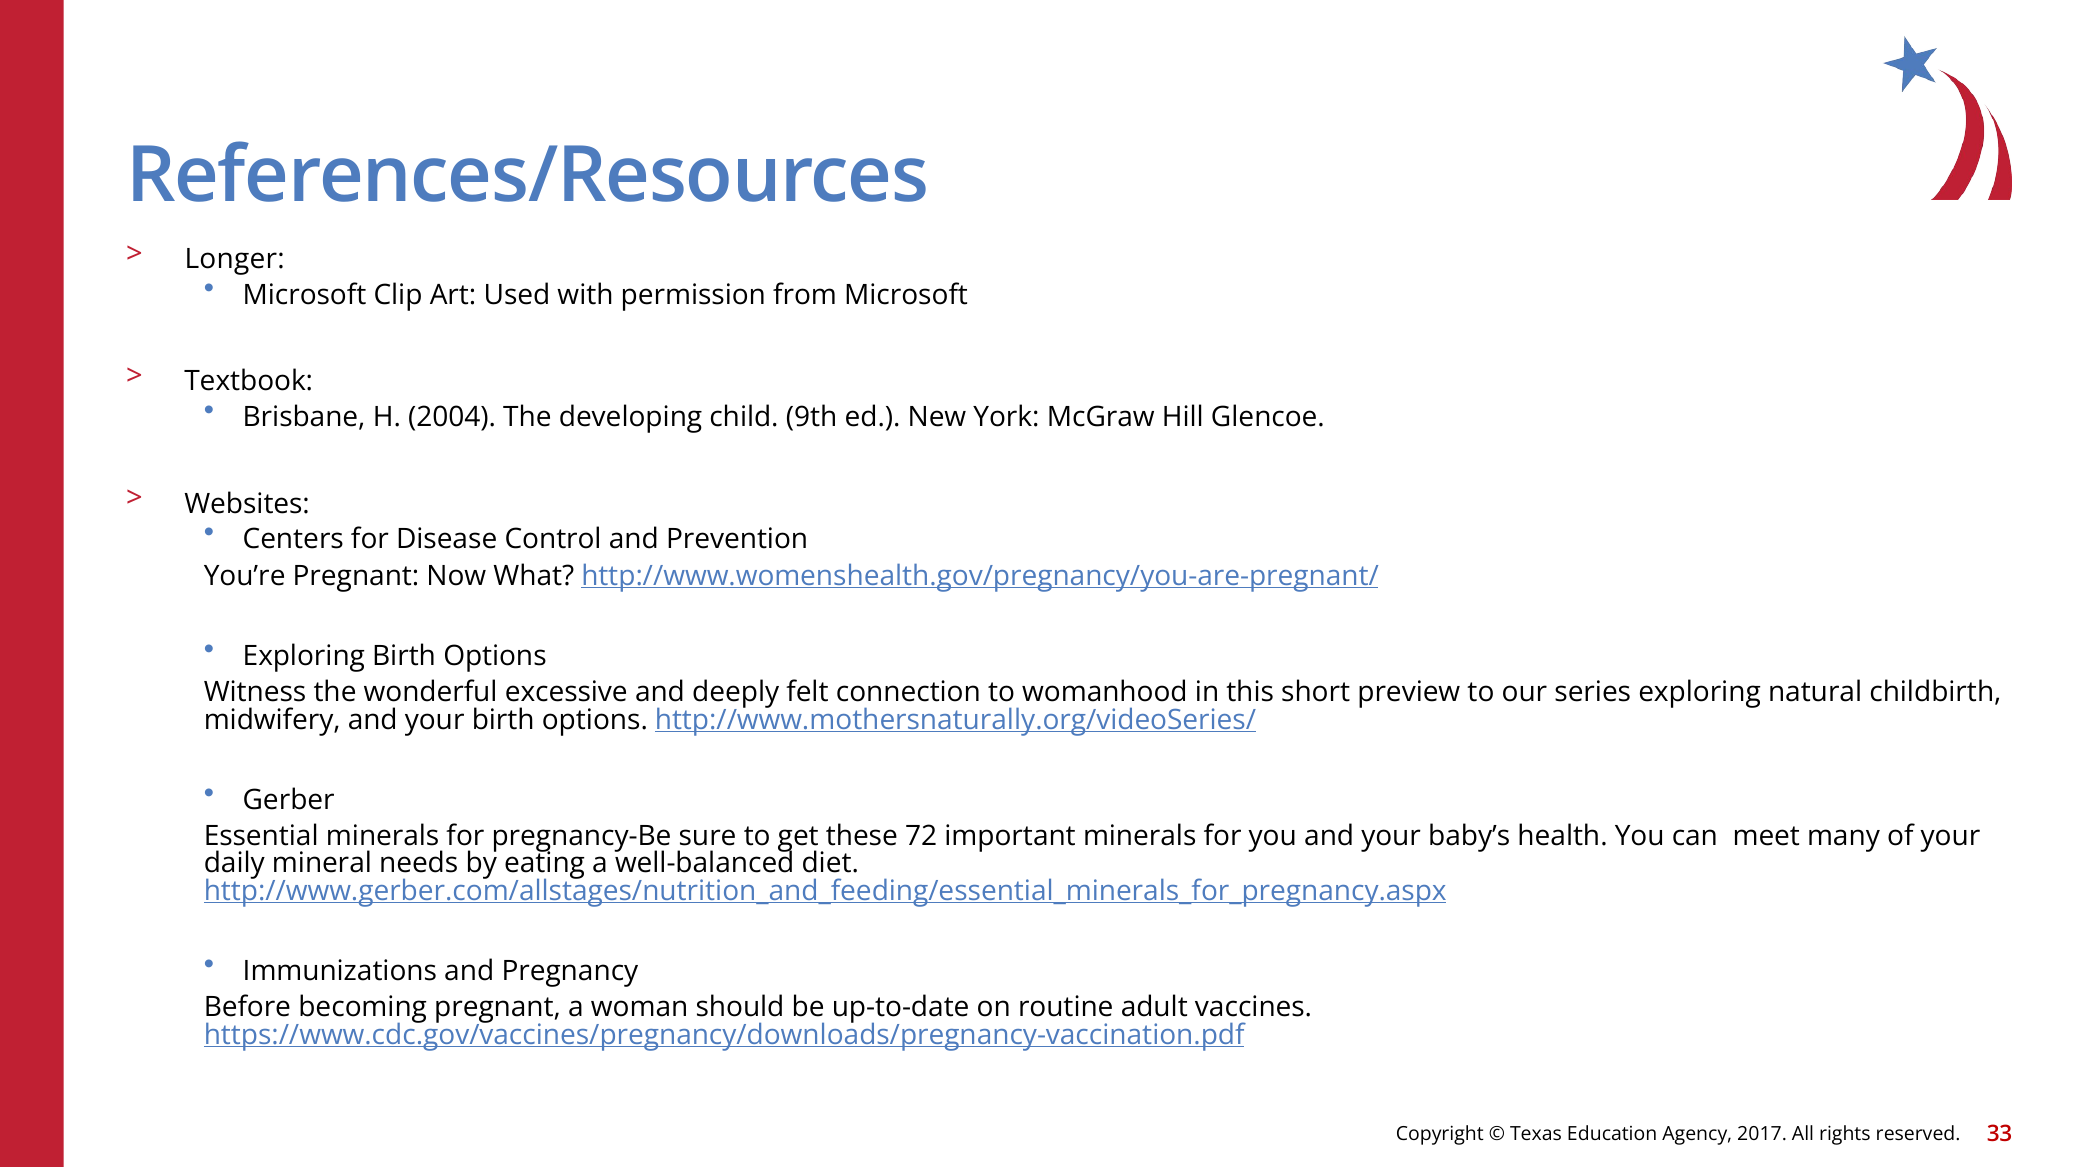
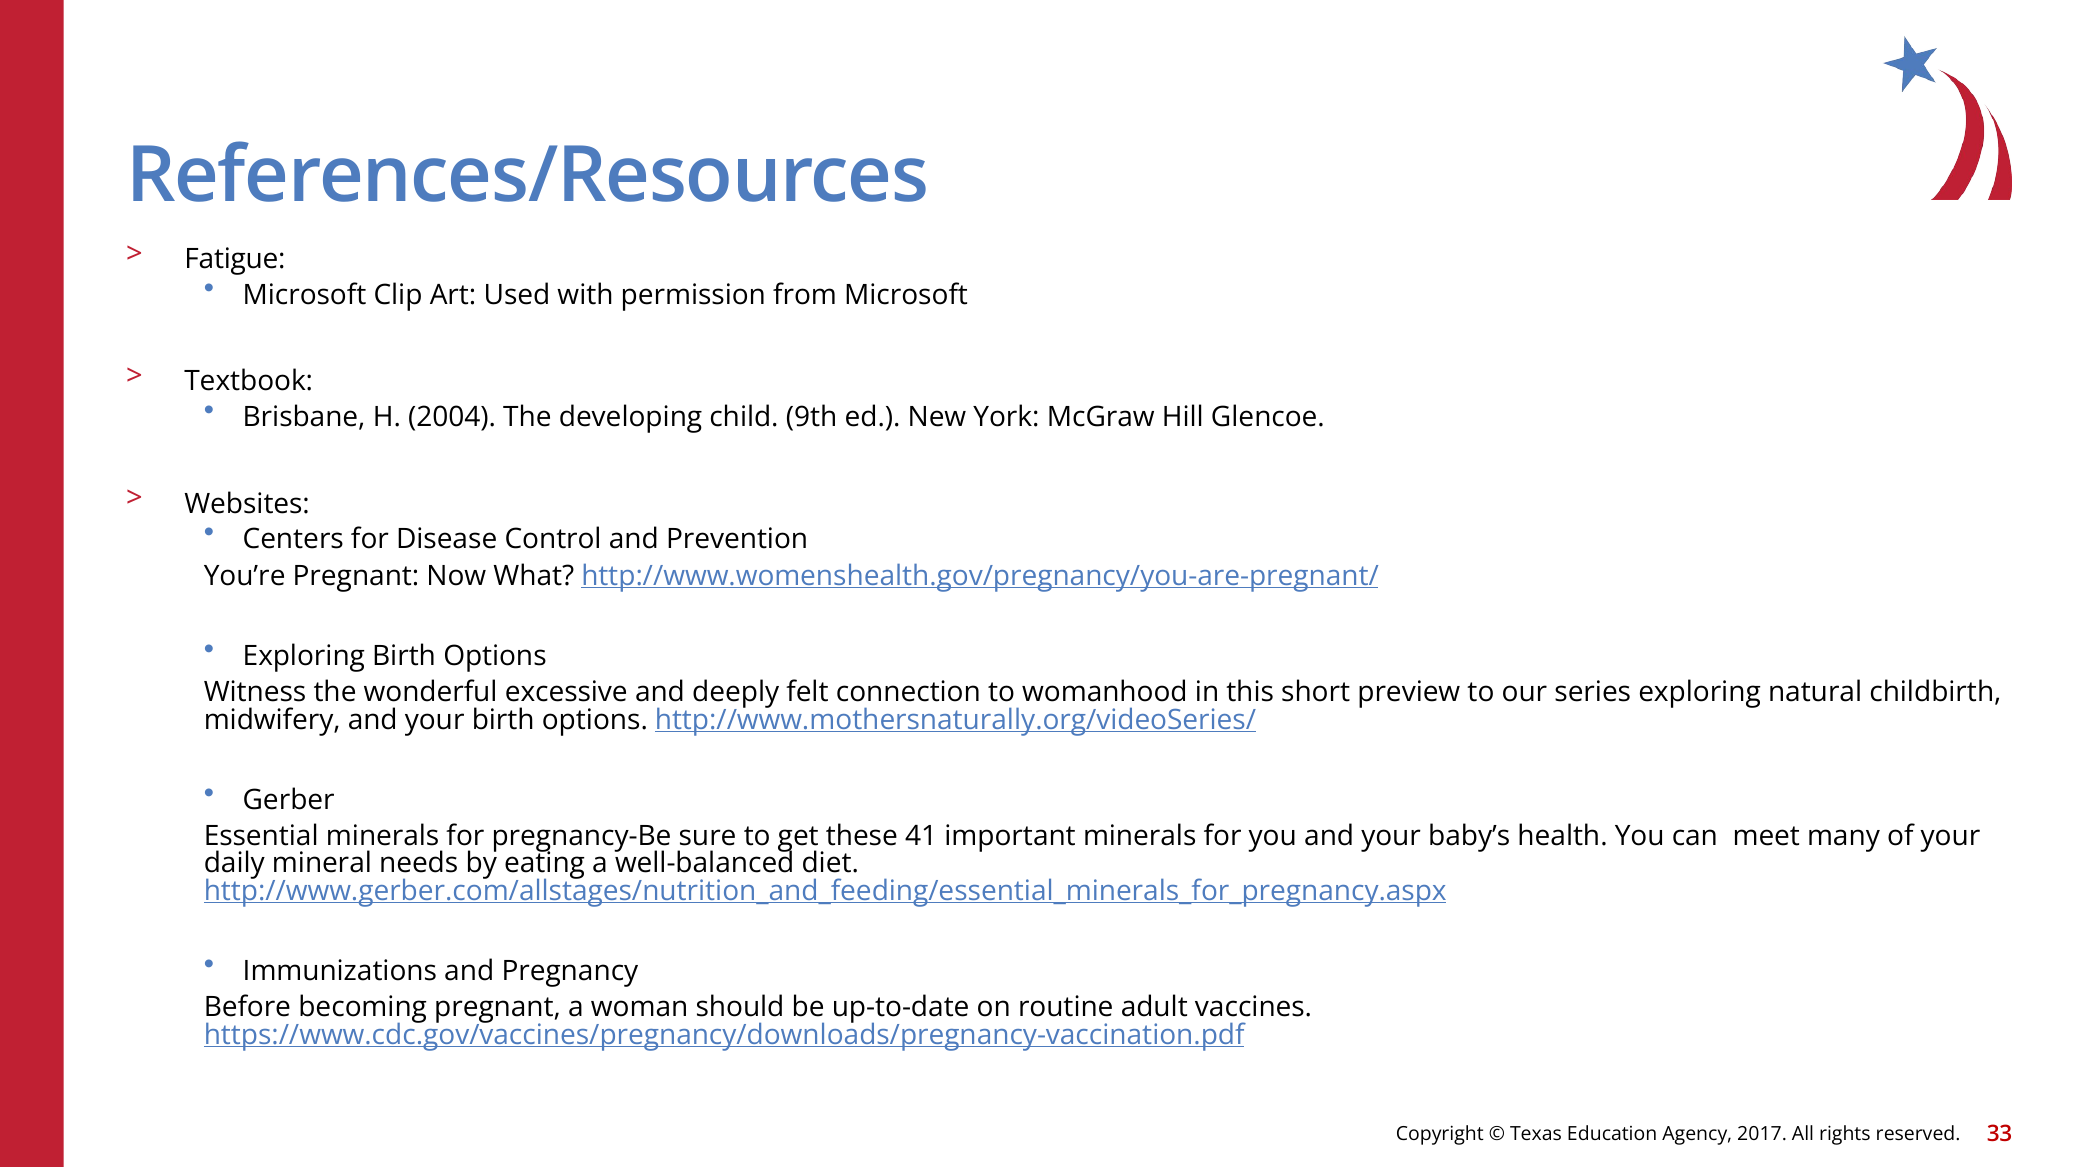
Longer: Longer -> Fatigue
72: 72 -> 41
